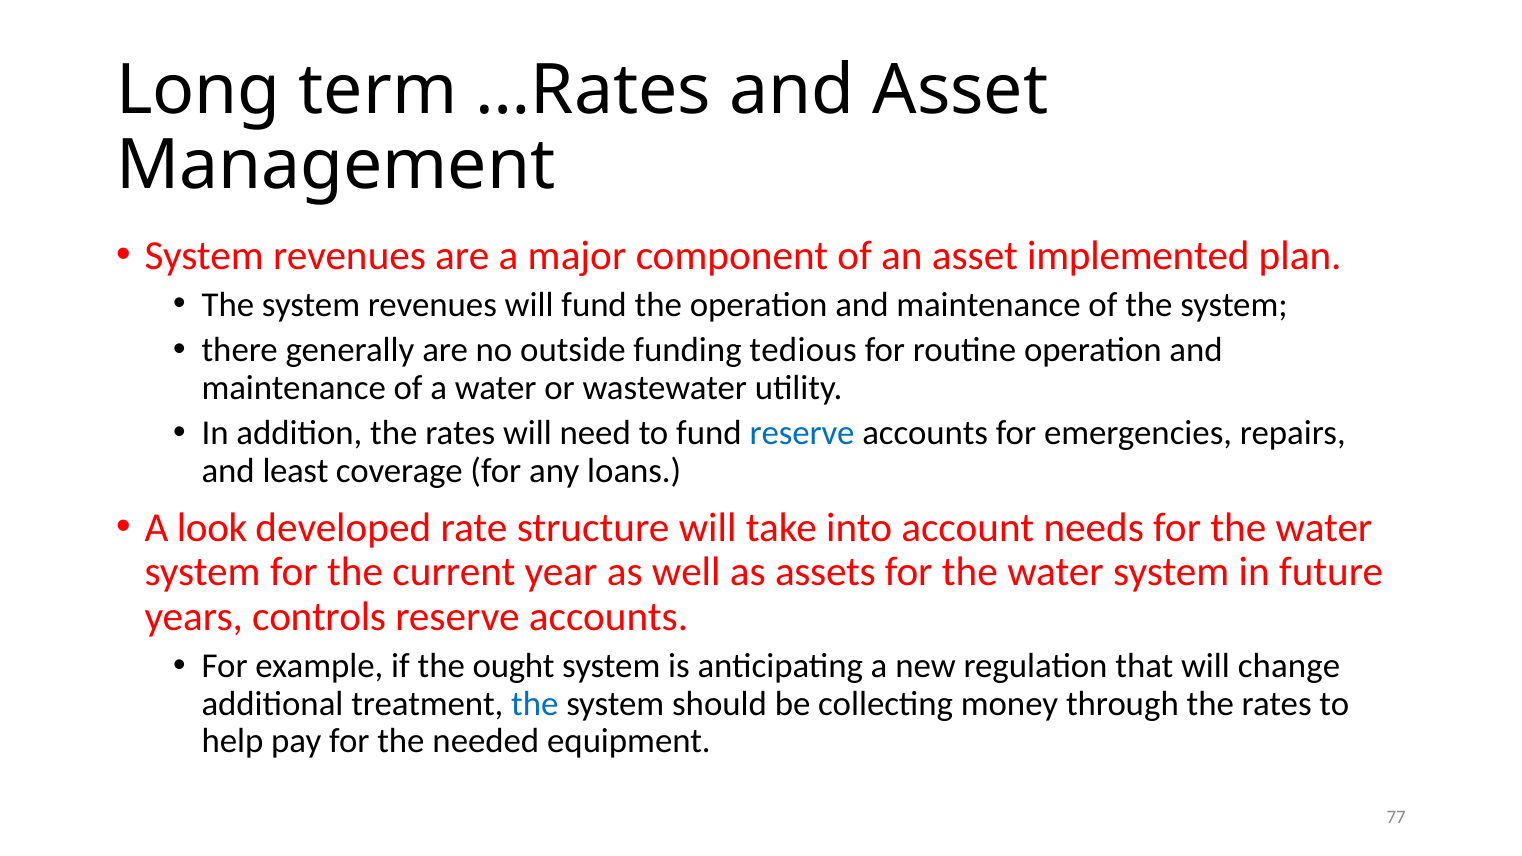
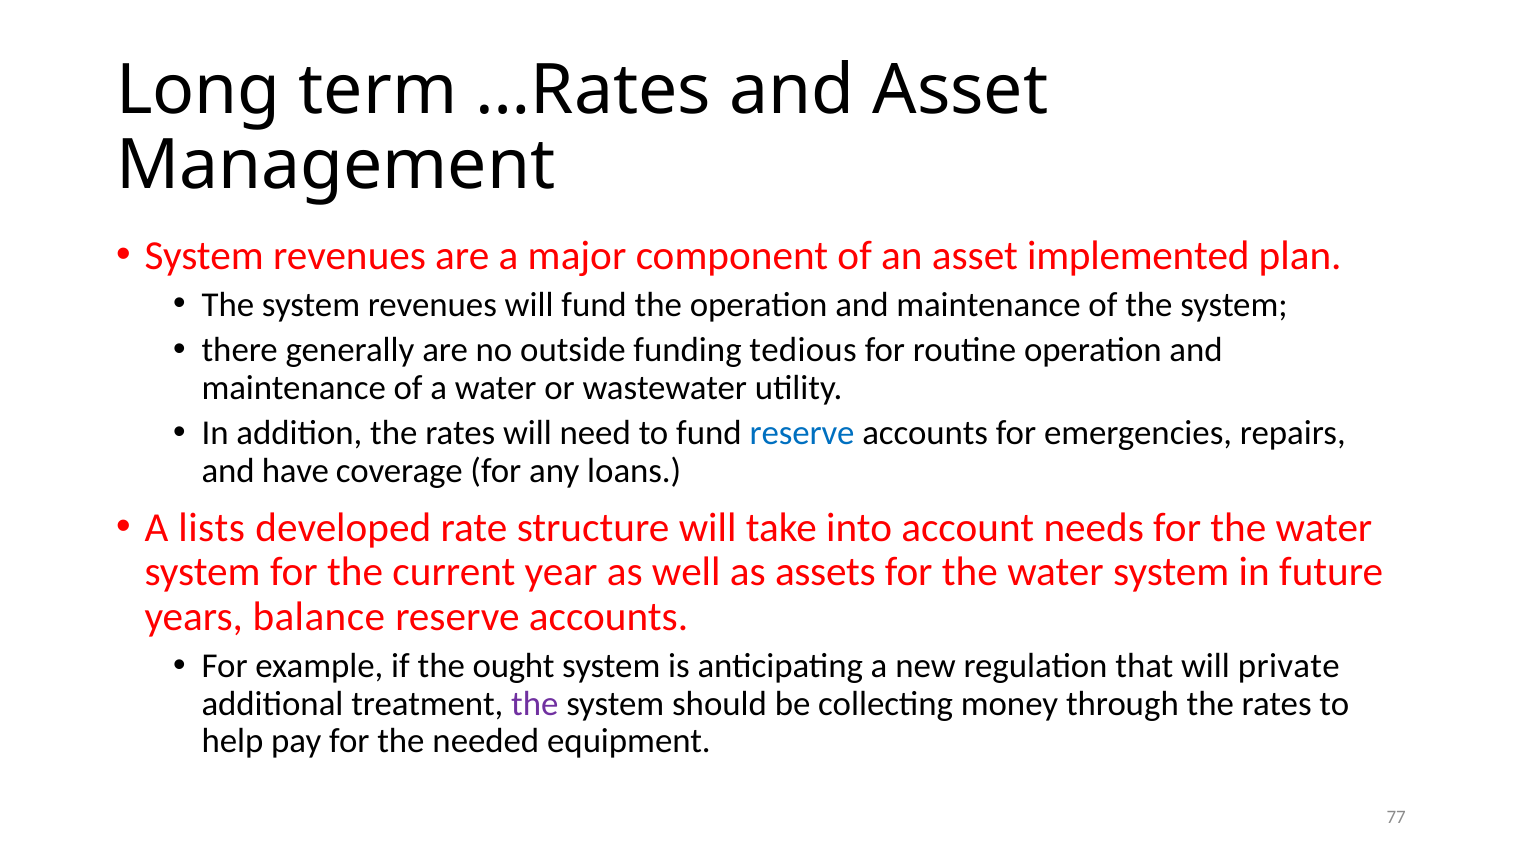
least: least -> have
look: look -> lists
controls: controls -> balance
change: change -> private
the at (535, 704) colour: blue -> purple
